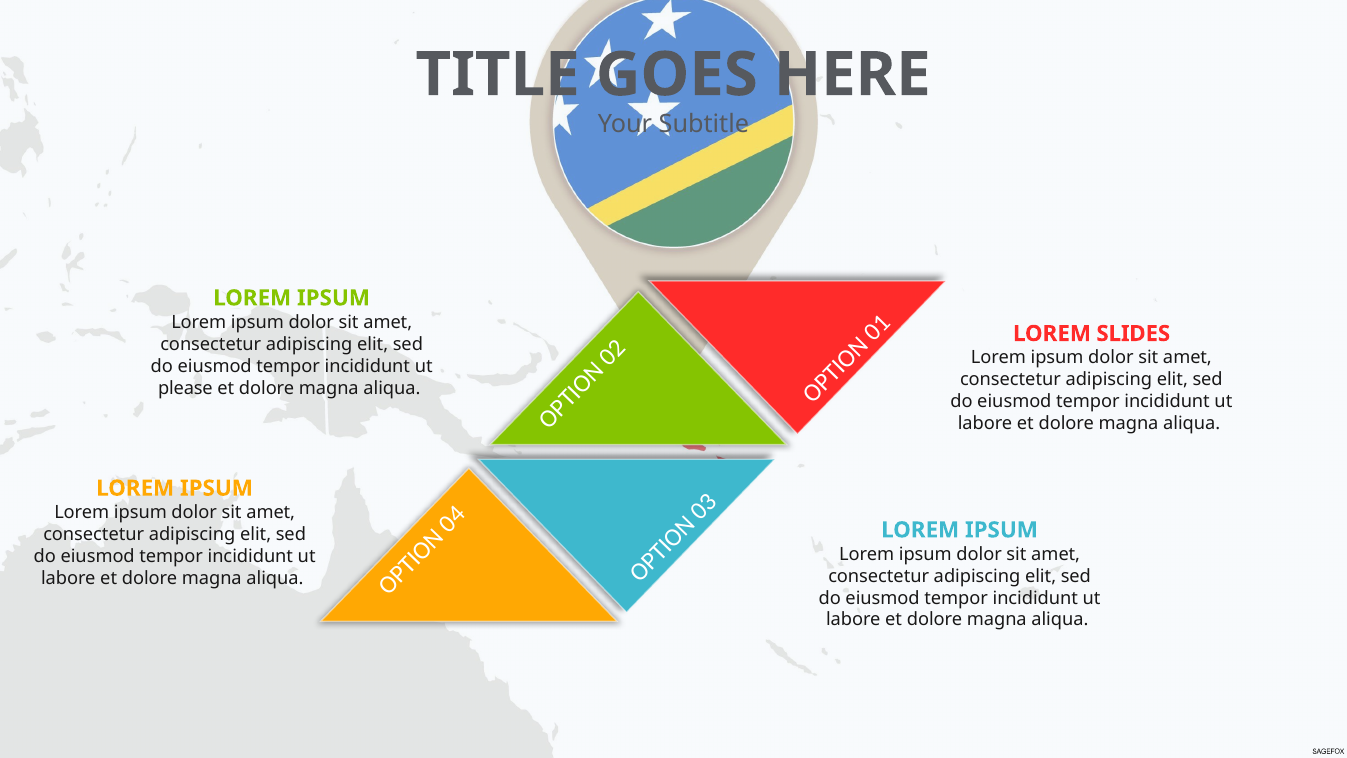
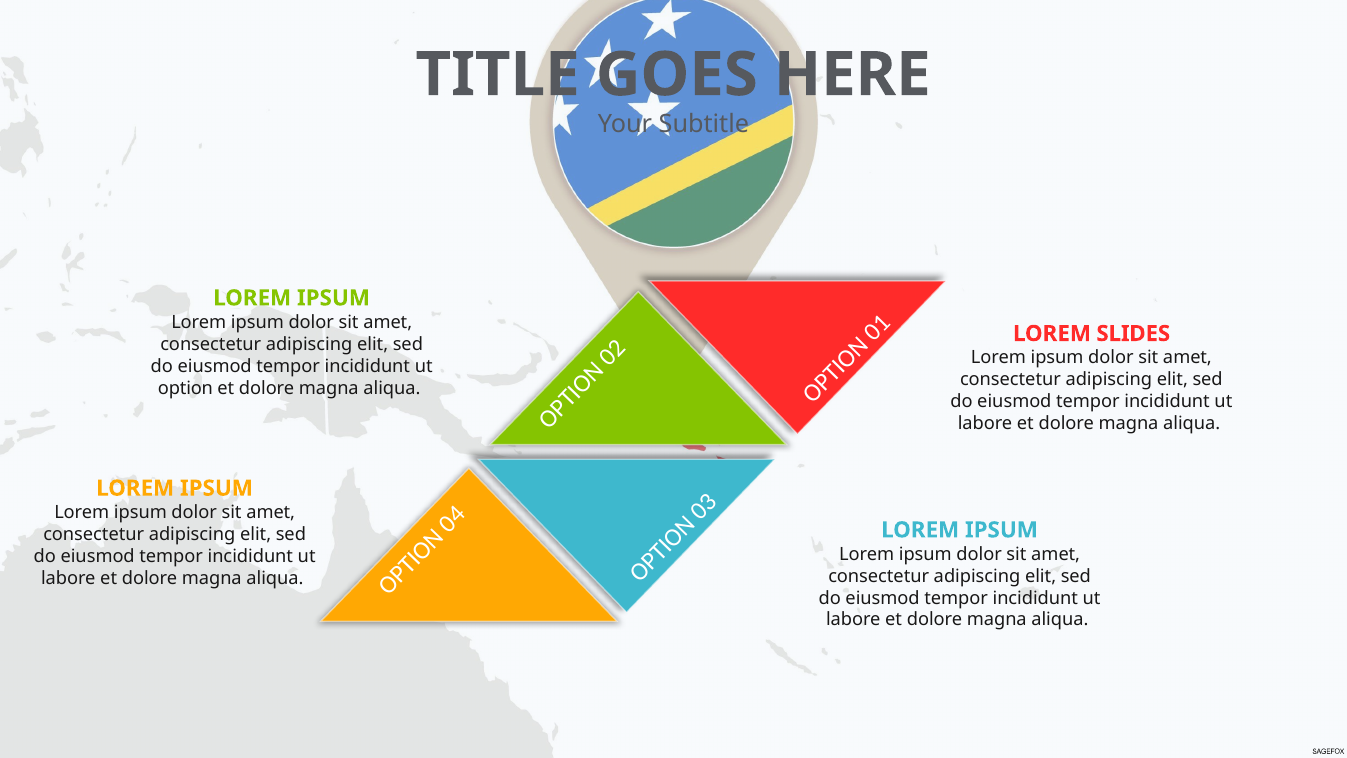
please: please -> option
